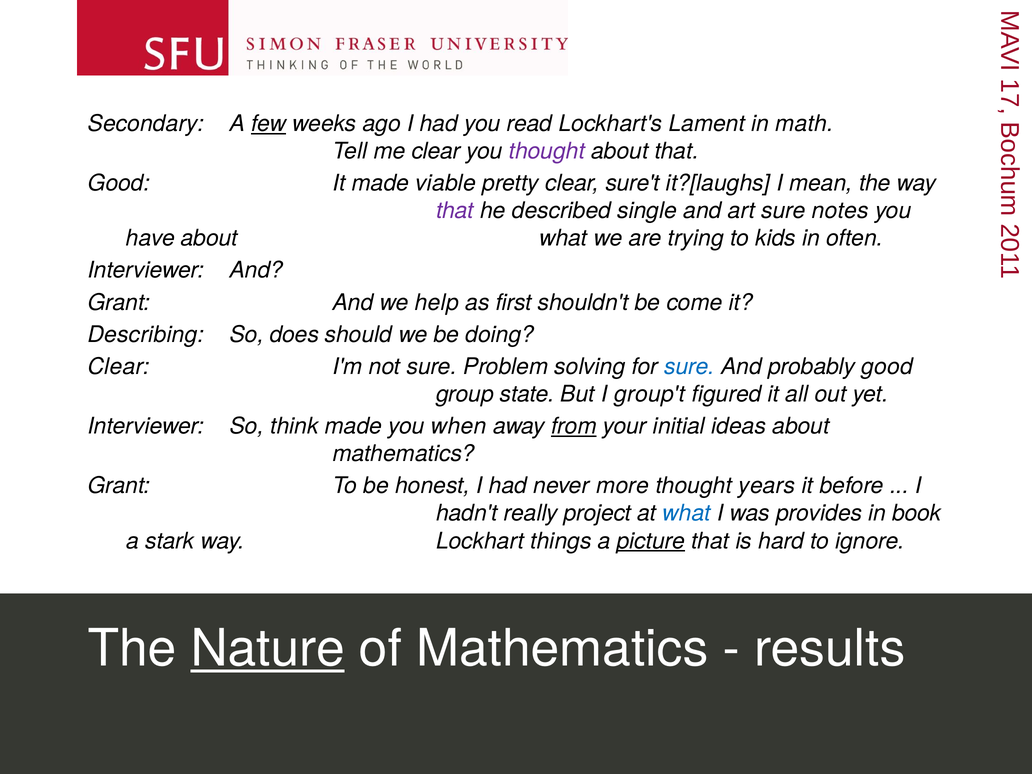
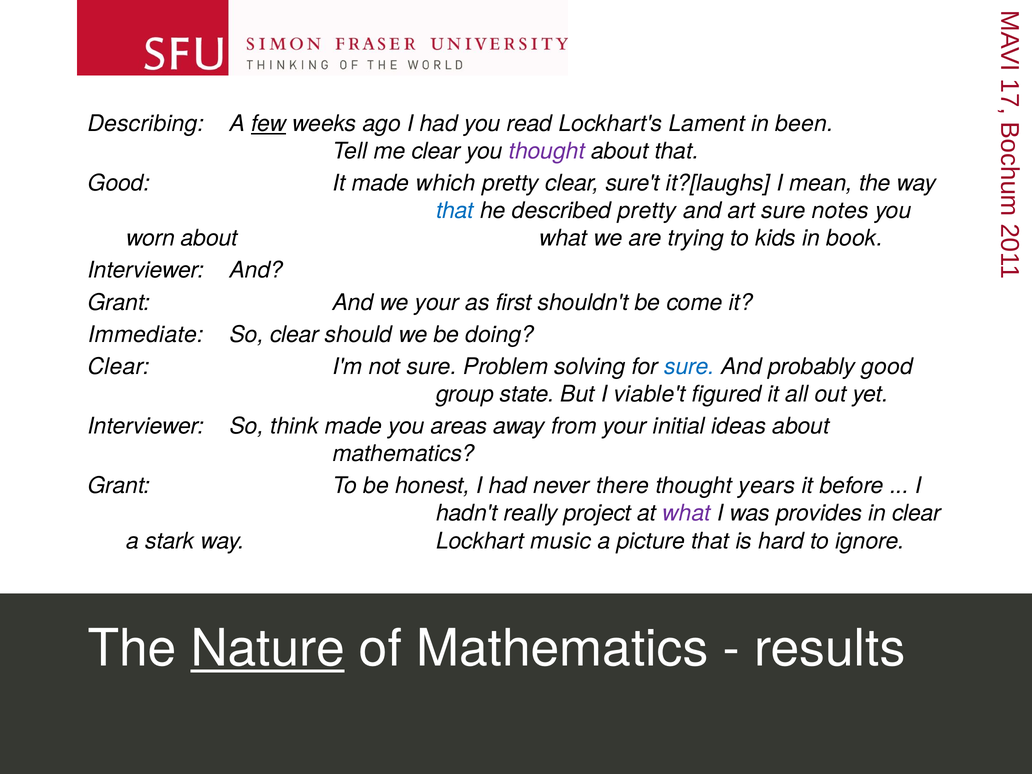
Secondary: Secondary -> Describing
math: math -> been
viable: viable -> which
that at (455, 211) colour: purple -> blue
described single: single -> pretty
have: have -> worn
often: often -> book
we help: help -> your
Describing: Describing -> Immediate
So does: does -> clear
group't: group't -> viable't
when: when -> areas
from underline: present -> none
more: more -> there
what at (686, 513) colour: blue -> purple
in book: book -> clear
things: things -> music
picture underline: present -> none
